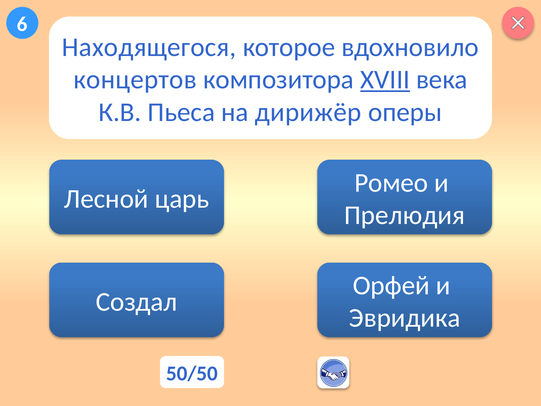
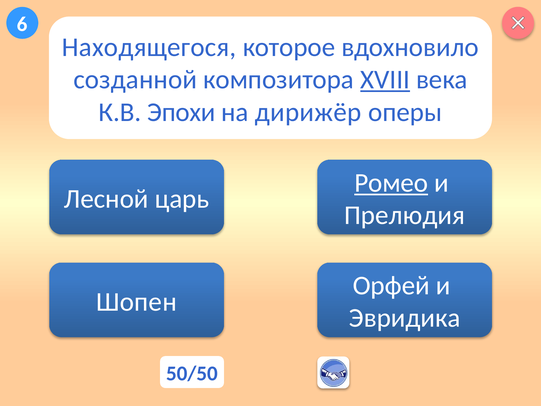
концертов: концертов -> созданной
Пьеса: Пьеса -> Эпохи
Ромео underline: none -> present
Создал: Создал -> Шопен
